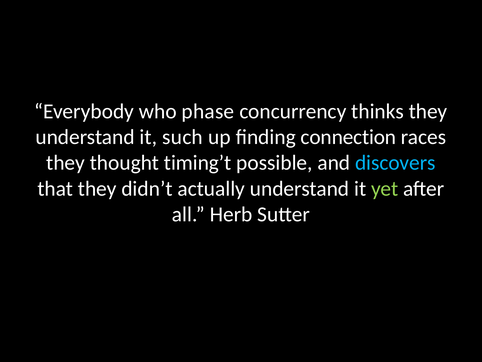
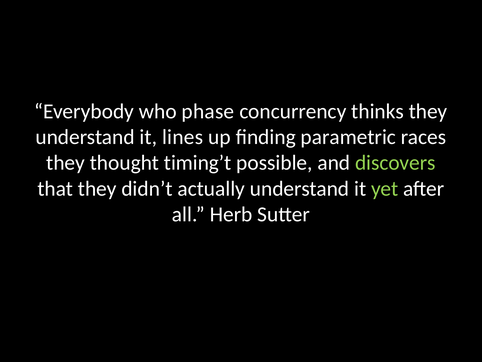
such: such -> lines
connection: connection -> parametric
discovers colour: light blue -> light green
